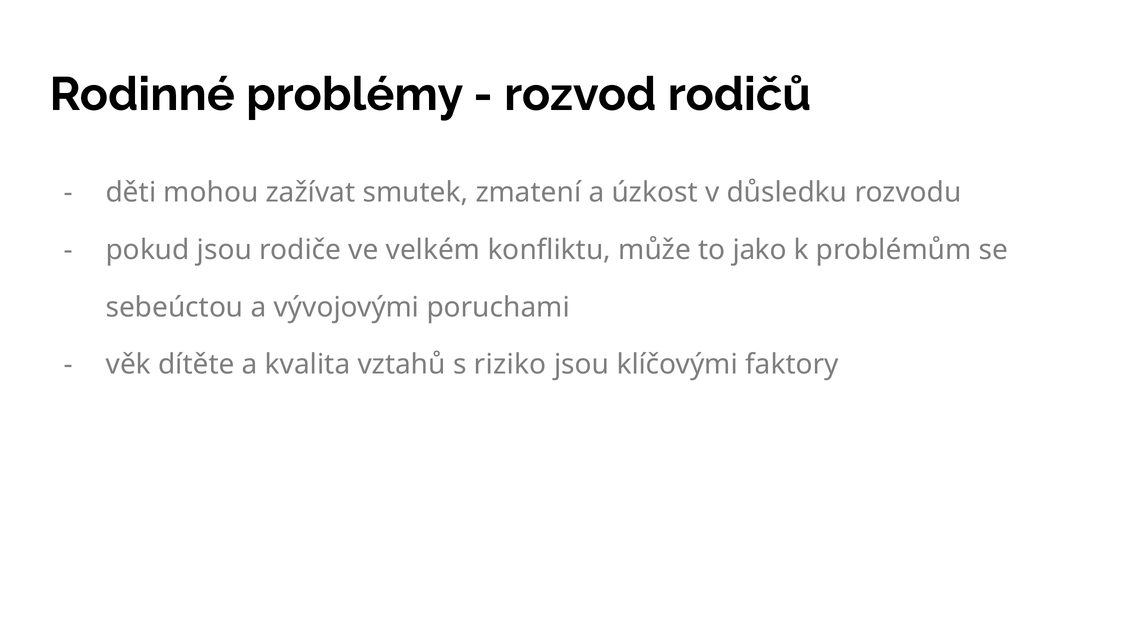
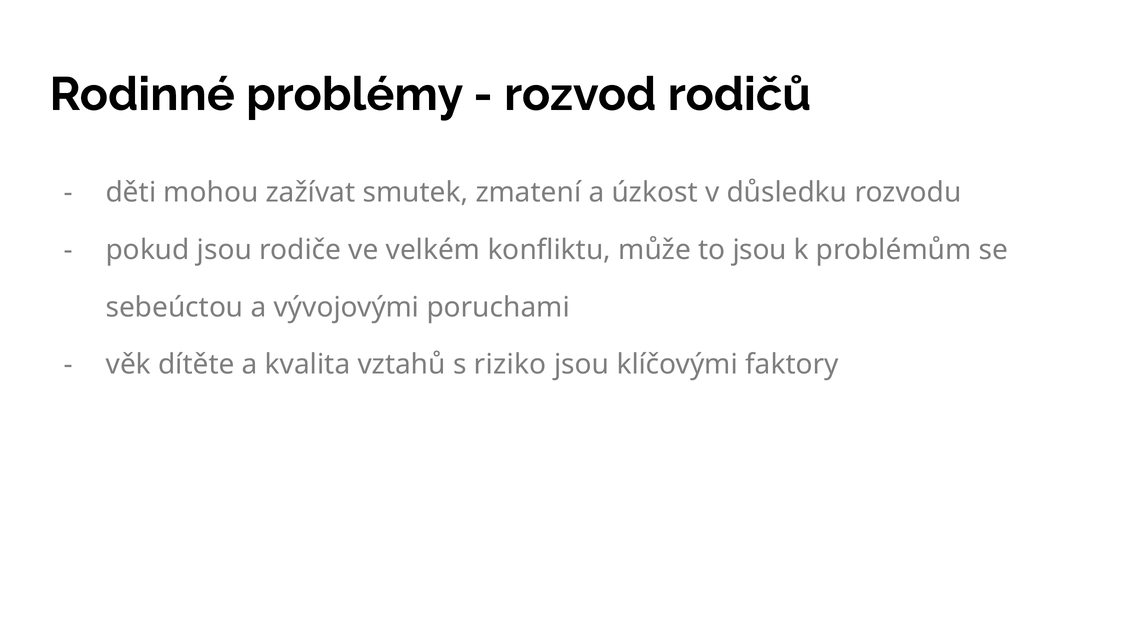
to jako: jako -> jsou
